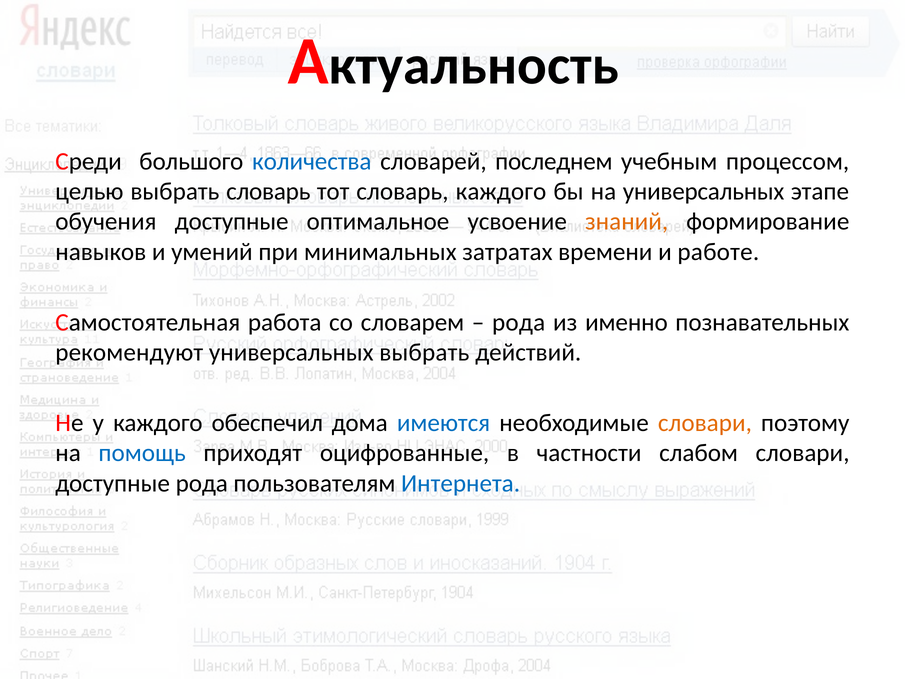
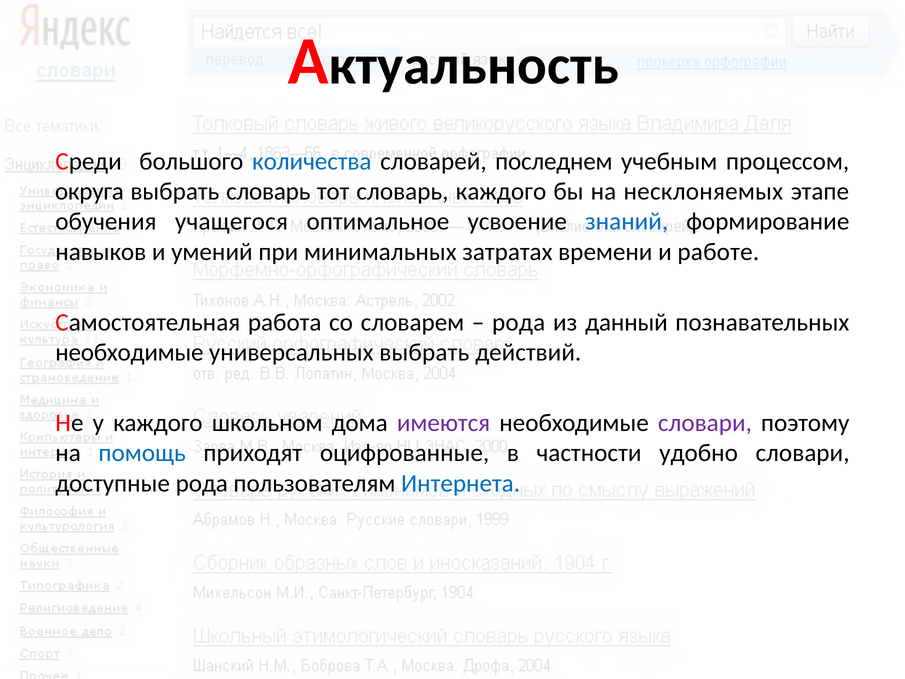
целью: целью -> округа
на универсальных: универсальных -> несклоняемых
обучения доступные: доступные -> учащегося
знаний colour: orange -> blue
именно: именно -> данный
рекомендуют at (129, 352): рекомендуют -> необходимые
обеспечил: обеспечил -> школьном
имеются colour: blue -> purple
словари at (705, 423) colour: orange -> purple
слабом: слабом -> удобно
